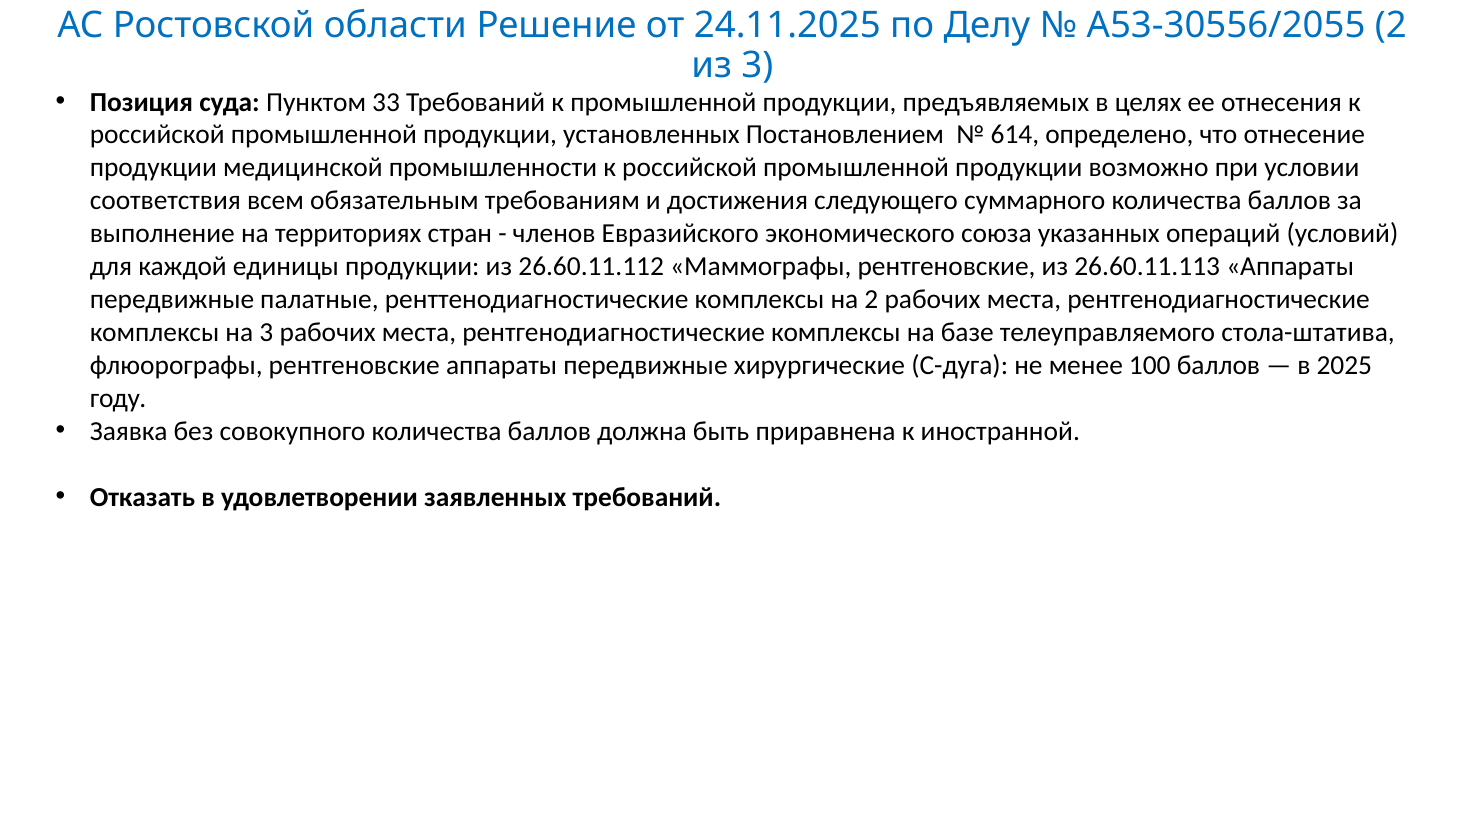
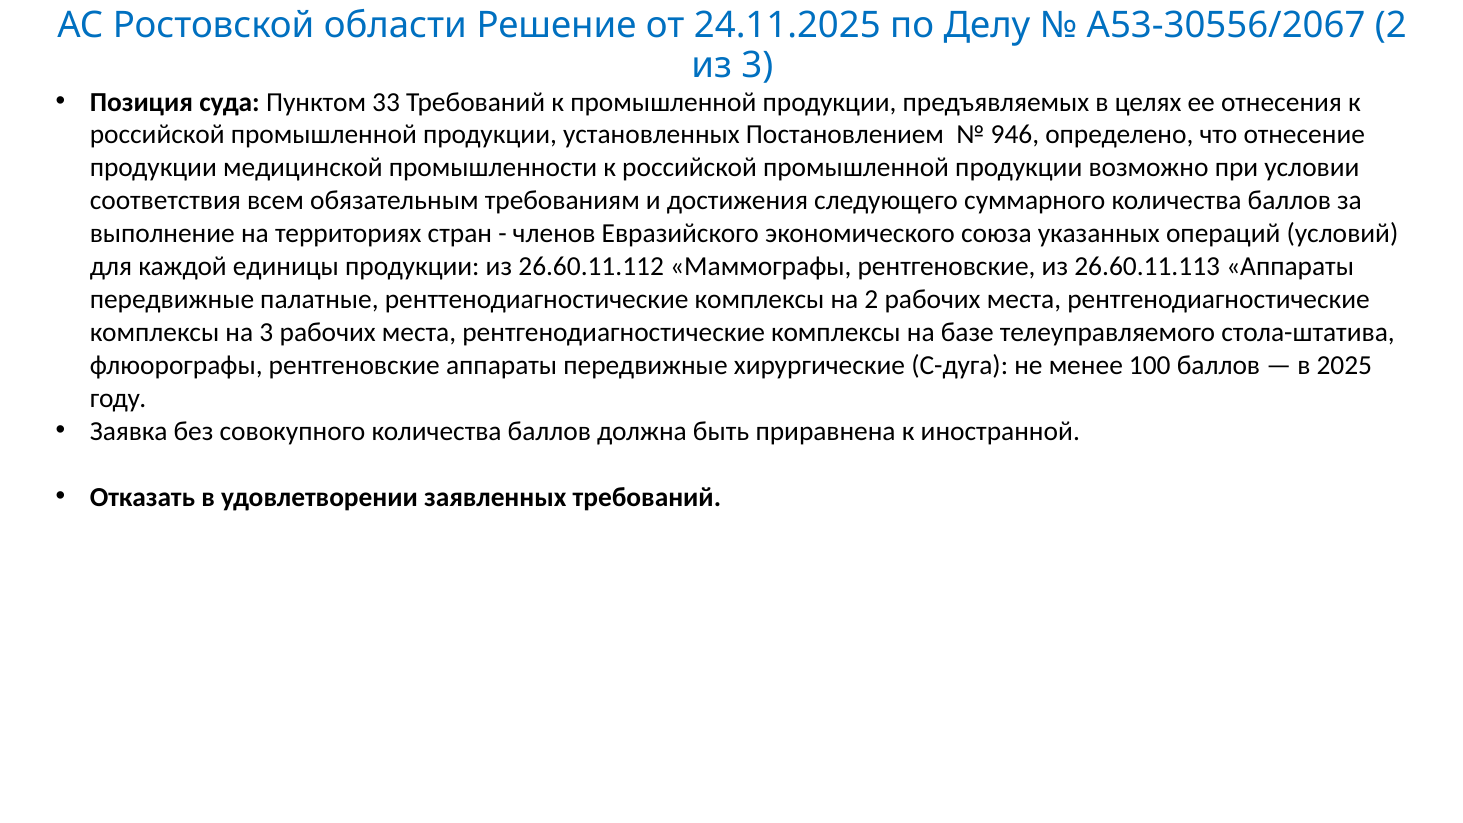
А53-30556/2055: А53-30556/2055 -> А53-30556/2067
614: 614 -> 946
